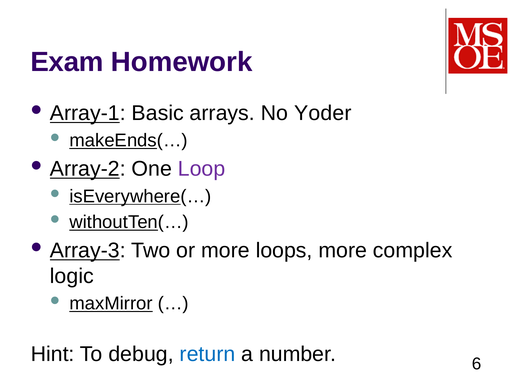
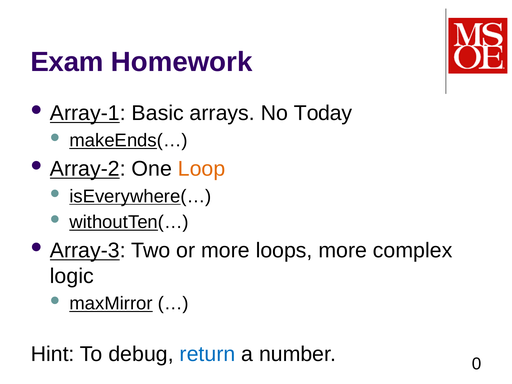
Yoder: Yoder -> Today
Loop colour: purple -> orange
6: 6 -> 0
